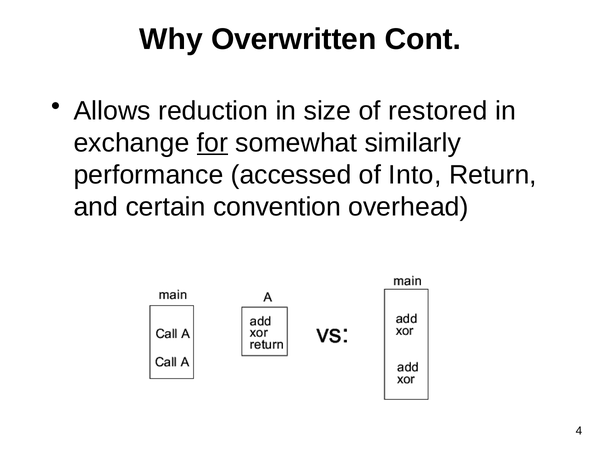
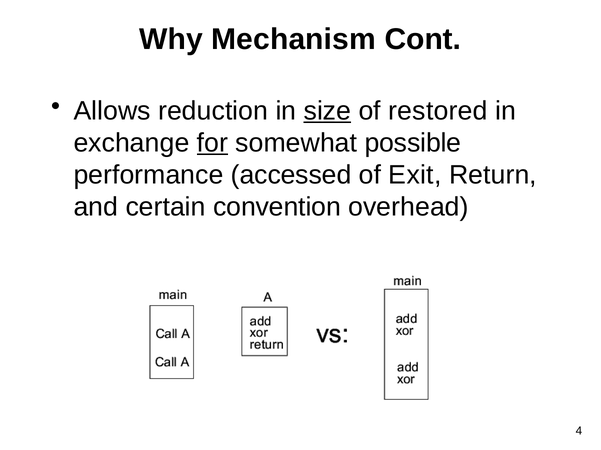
Overwritten: Overwritten -> Mechanism
size underline: none -> present
similarly: similarly -> possible
Into: Into -> Exit
